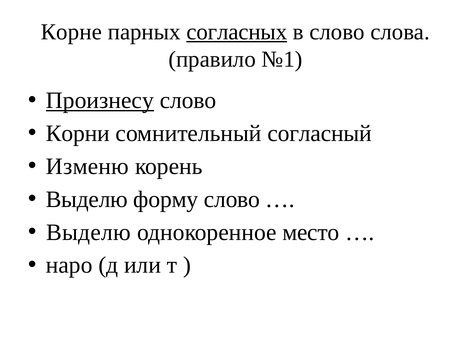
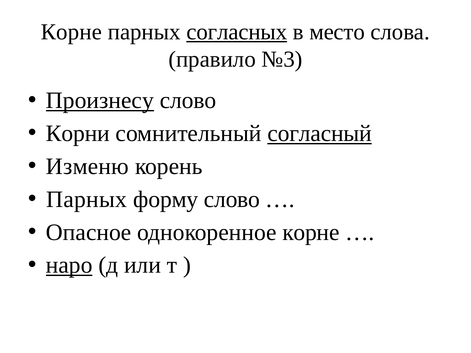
в слово: слово -> место
№1: №1 -> №3
согласный underline: none -> present
Выделю at (87, 199): Выделю -> Парных
Выделю at (89, 232): Выделю -> Опасное
однокоренное место: место -> корне
наро underline: none -> present
